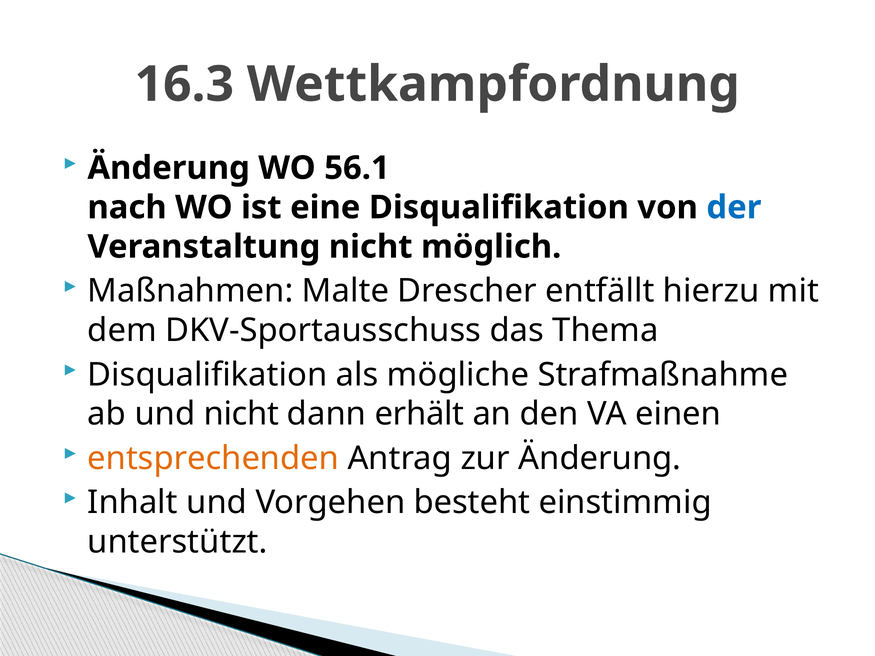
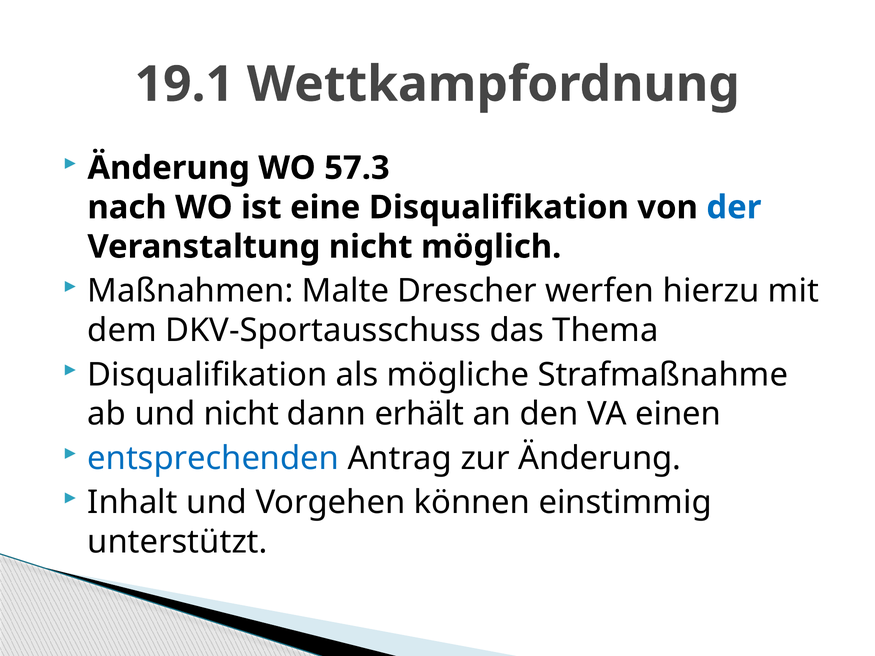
16.3: 16.3 -> 19.1
56.1: 56.1 -> 57.3
entfällt: entfällt -> werfen
entsprechenden colour: orange -> blue
besteht: besteht -> können
